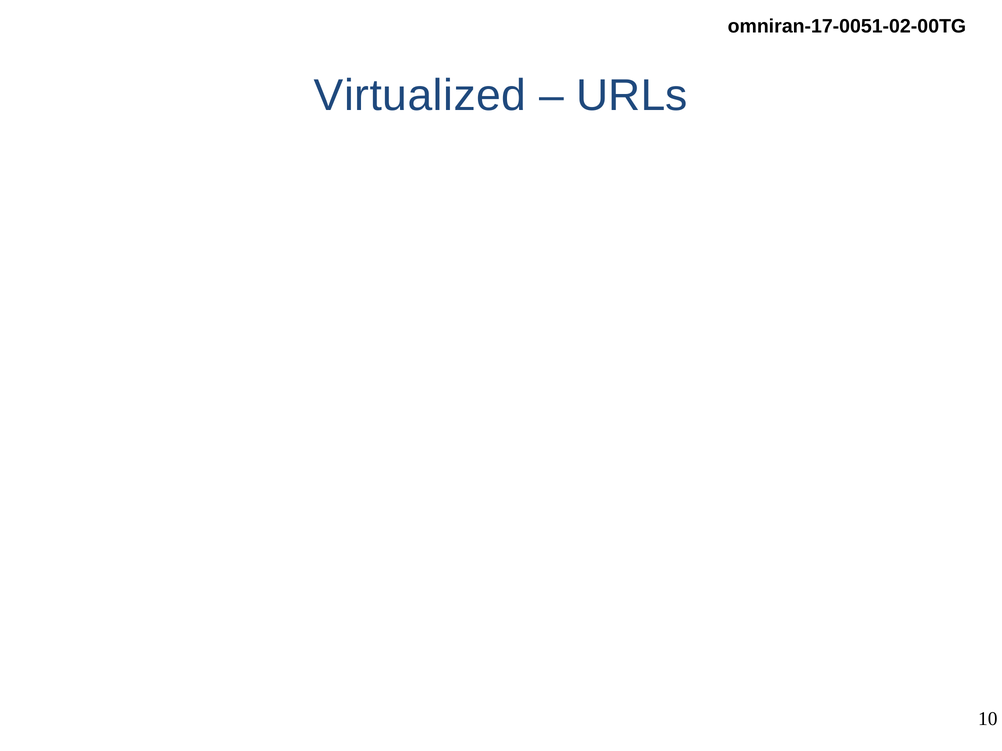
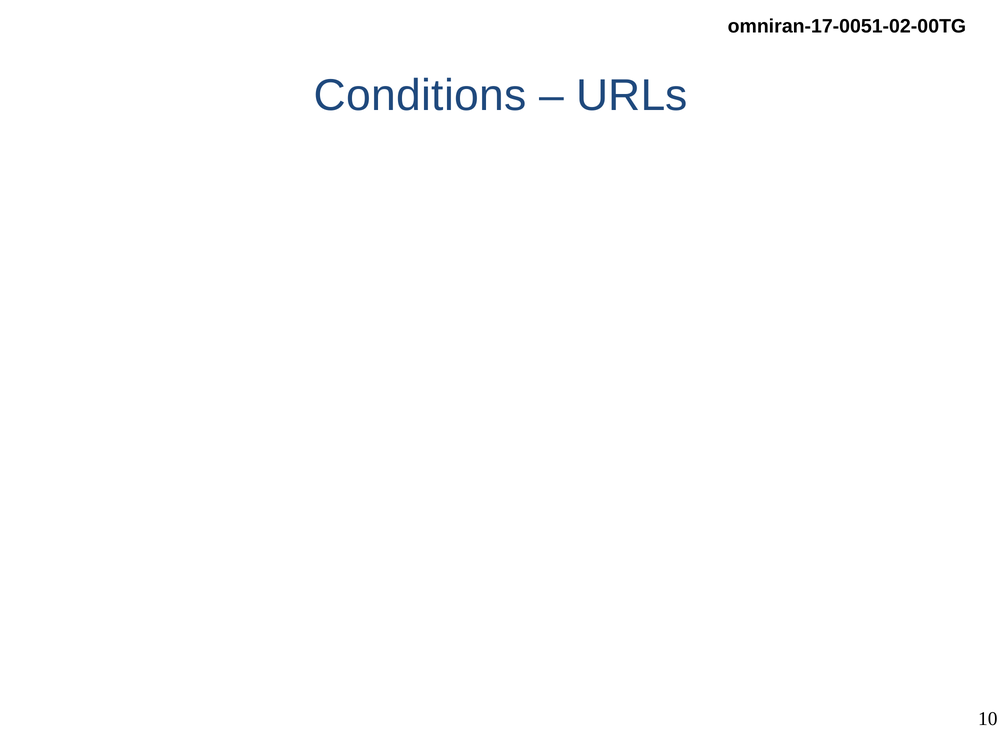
Virtualized: Virtualized -> Conditions
